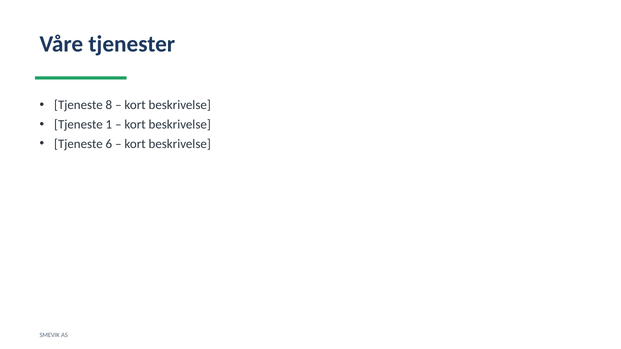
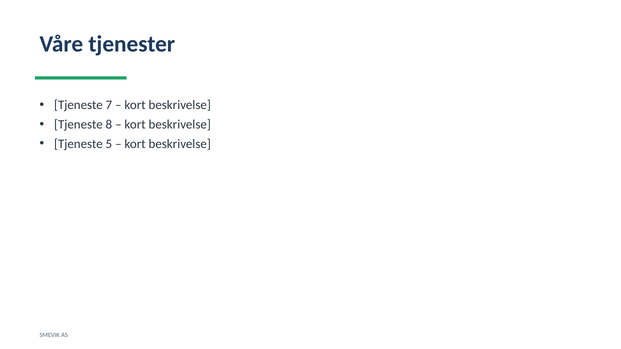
8: 8 -> 7
1: 1 -> 8
6: 6 -> 5
